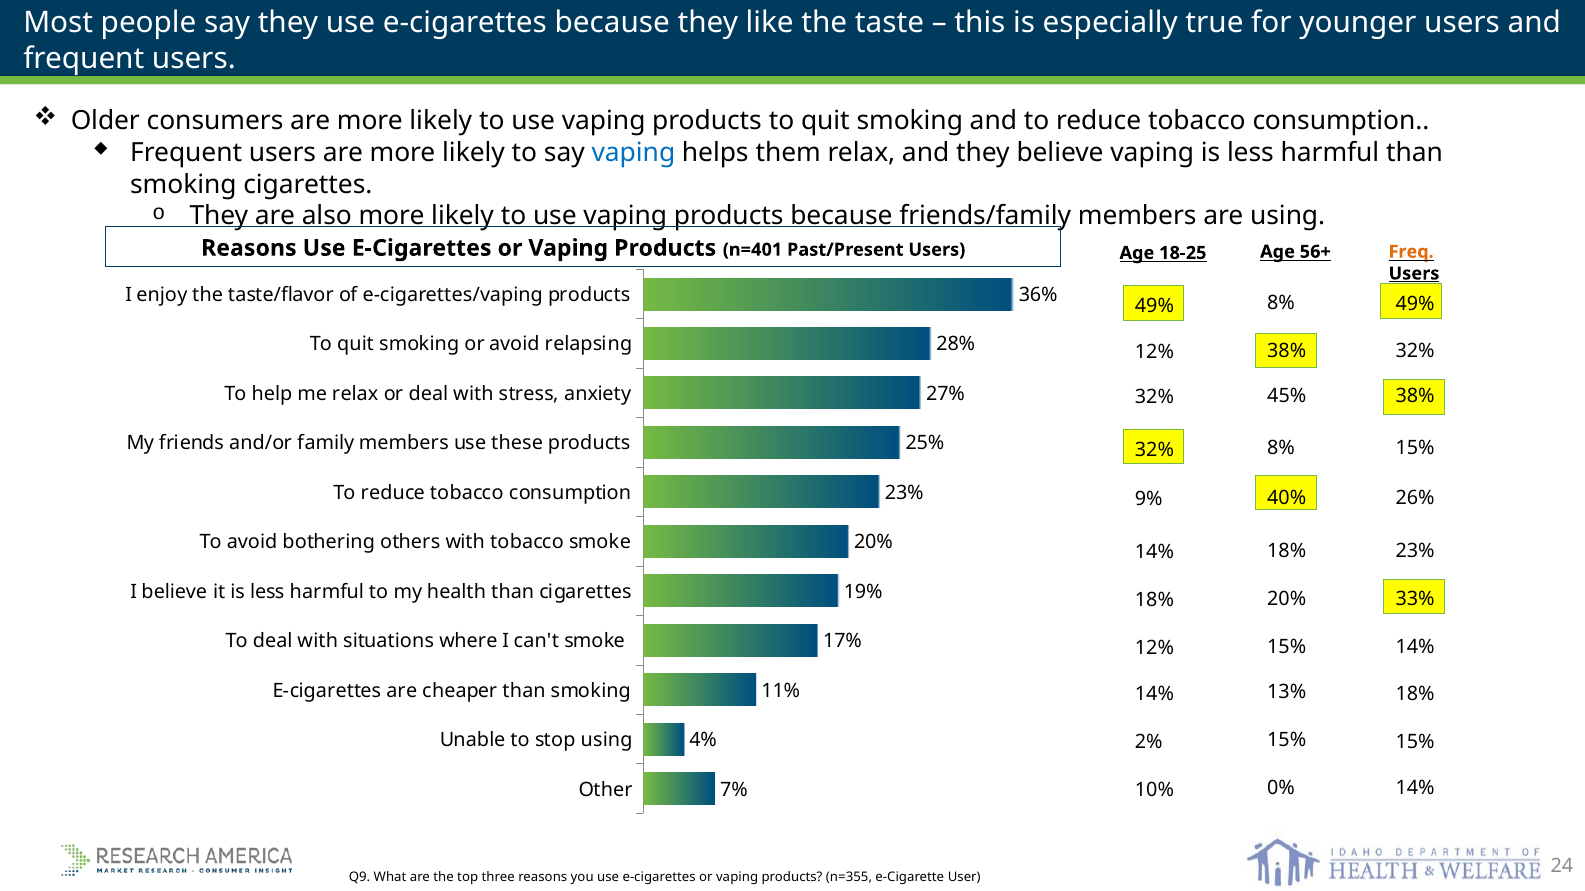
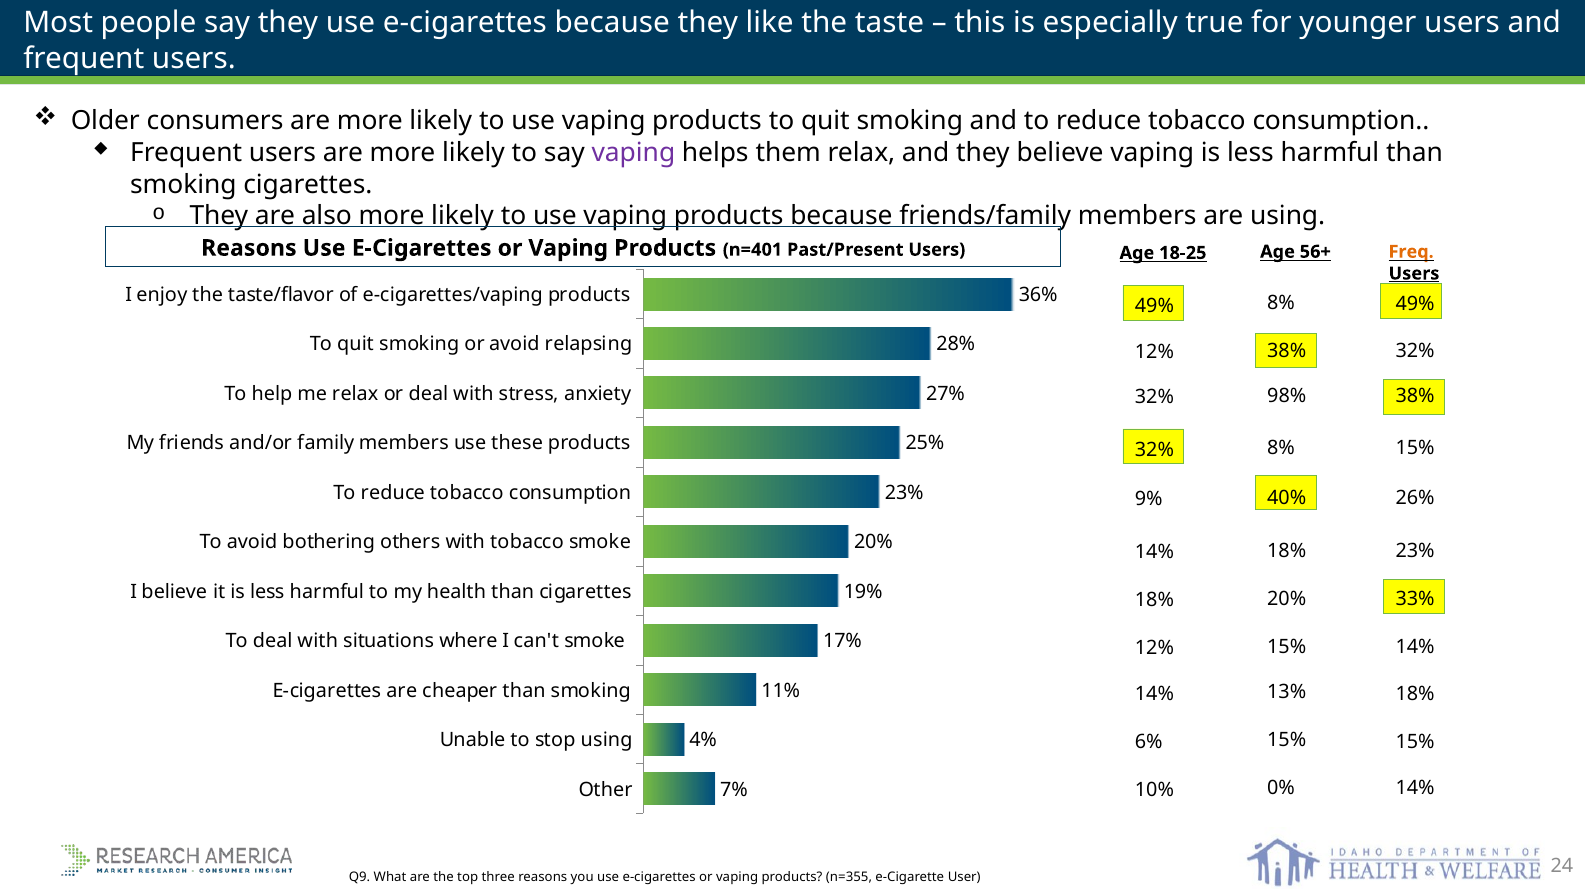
vaping at (633, 153) colour: blue -> purple
45%: 45% -> 98%
2%: 2% -> 6%
